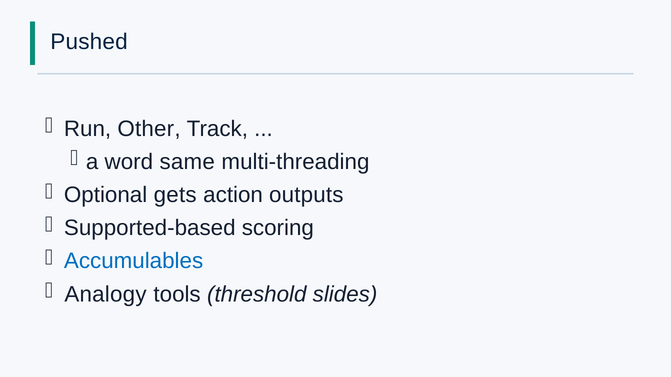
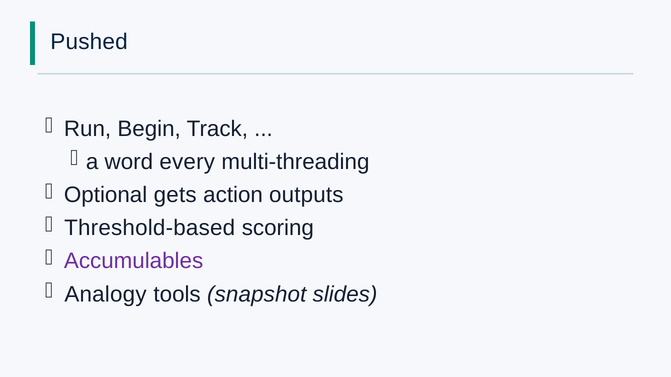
Other: Other -> Begin
same: same -> every
Supported-based: Supported-based -> Threshold-based
Accumulables colour: blue -> purple
threshold: threshold -> snapshot
